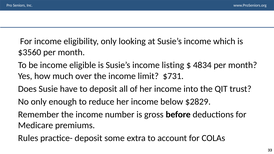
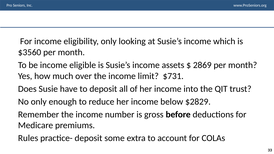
listing: listing -> assets
4834: 4834 -> 2869
